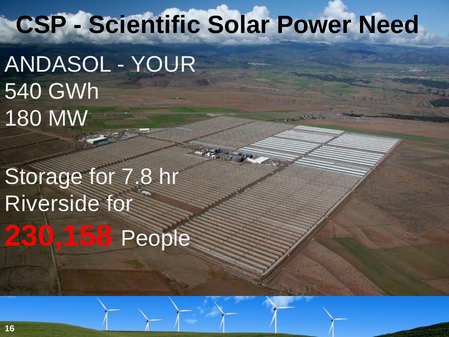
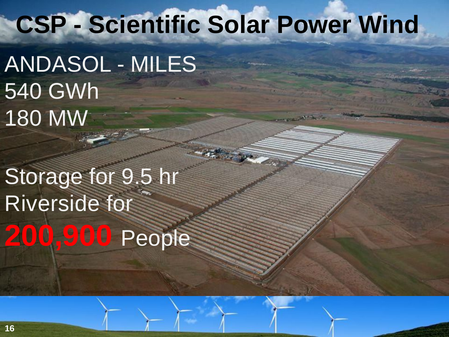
Need: Need -> Wind
YOUR: YOUR -> MILES
7.8: 7.8 -> 9.5
230,158: 230,158 -> 200,900
